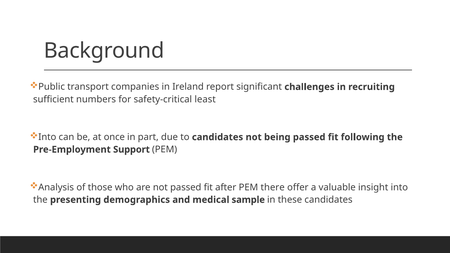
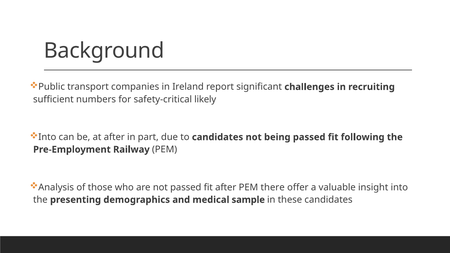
least: least -> likely
at once: once -> after
Support: Support -> Railway
